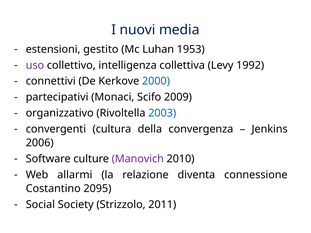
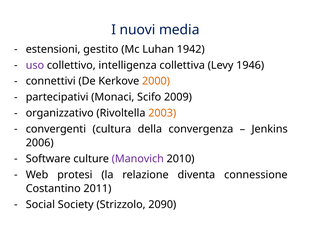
1953: 1953 -> 1942
1992: 1992 -> 1946
2000 colour: blue -> orange
2003 colour: blue -> orange
allarmi: allarmi -> protesi
2095: 2095 -> 2011
2011: 2011 -> 2090
